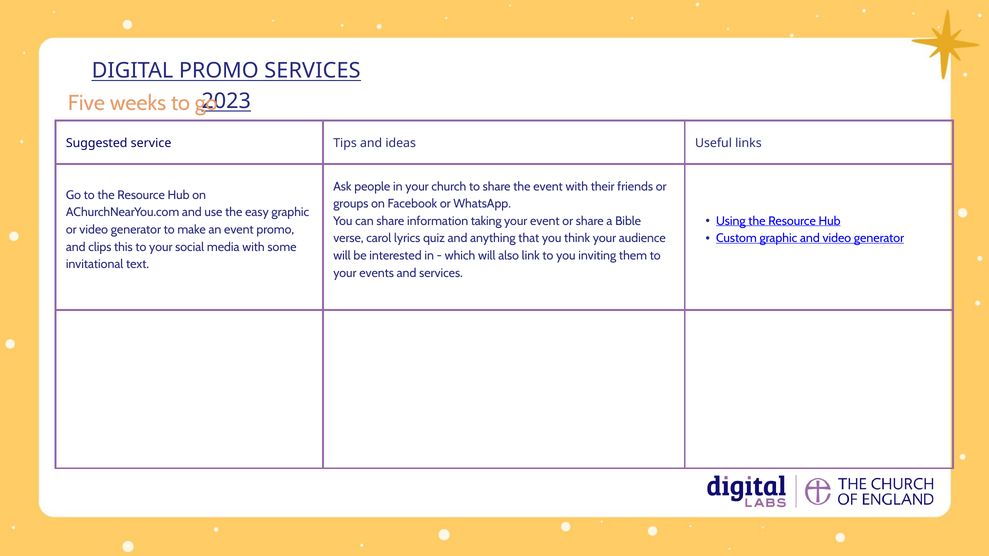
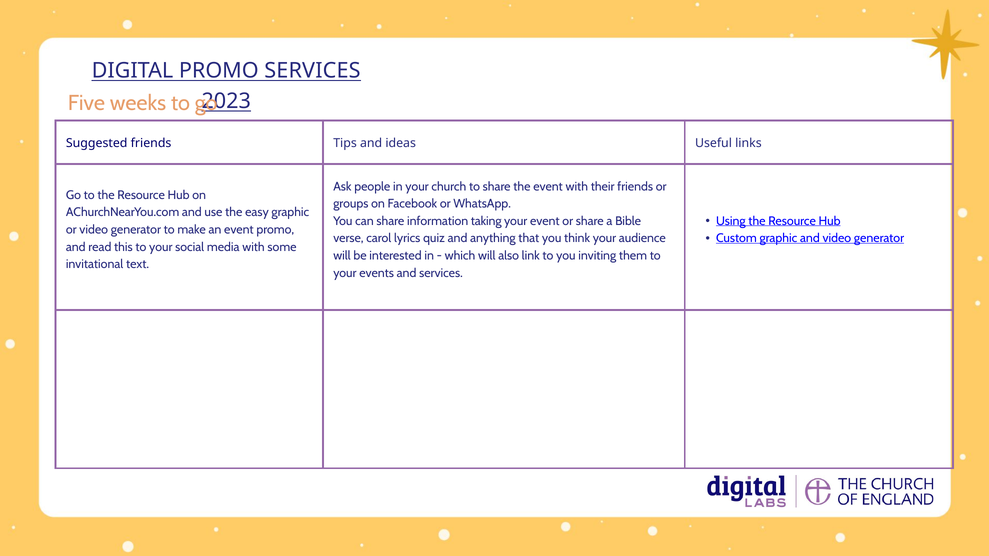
Suggested service: service -> friends
clips: clips -> read
